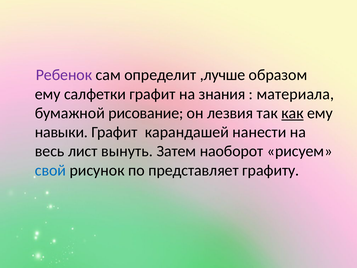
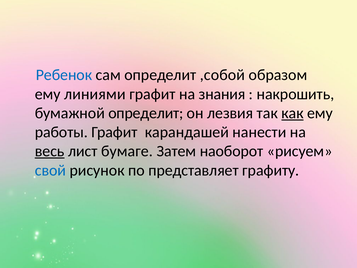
Ребенок colour: purple -> blue
,лучше: ,лучше -> ,собой
салфетки: салфетки -> линиями
материала: материала -> накрошить
бумажной рисование: рисование -> определит
навыки: навыки -> работы
весь underline: none -> present
вынуть: вынуть -> бумаге
